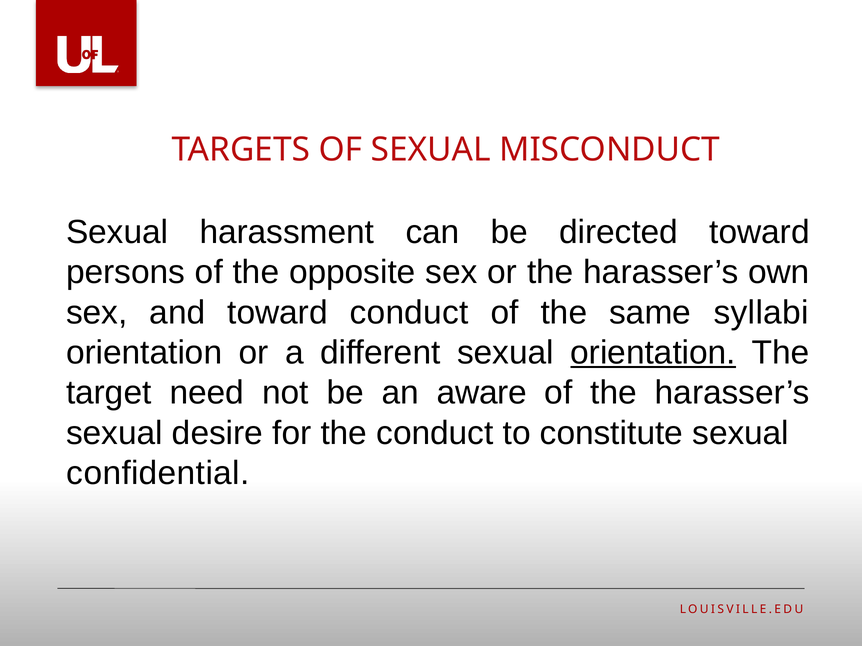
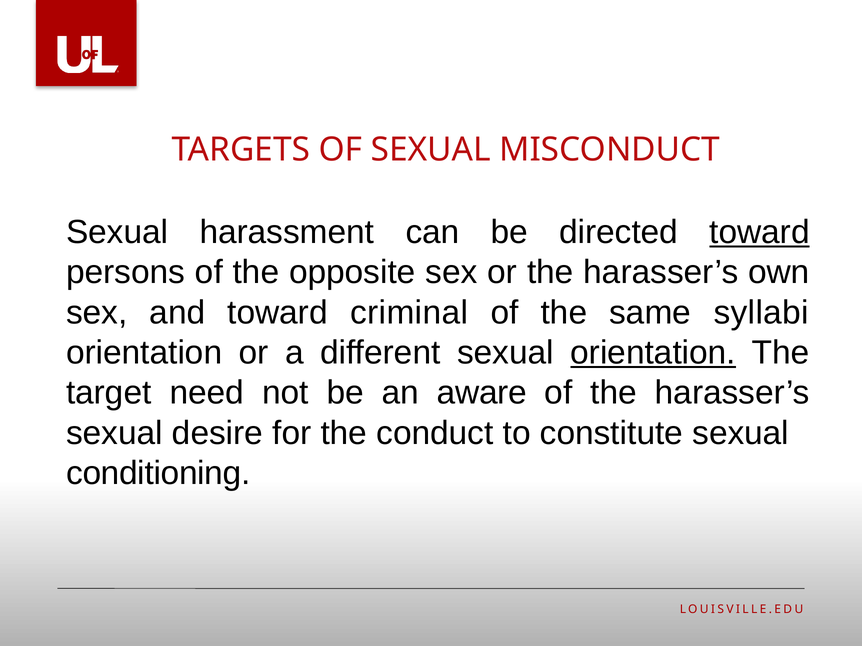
toward at (760, 232) underline: none -> present
toward conduct: conduct -> criminal
confidential: confidential -> conditioning
